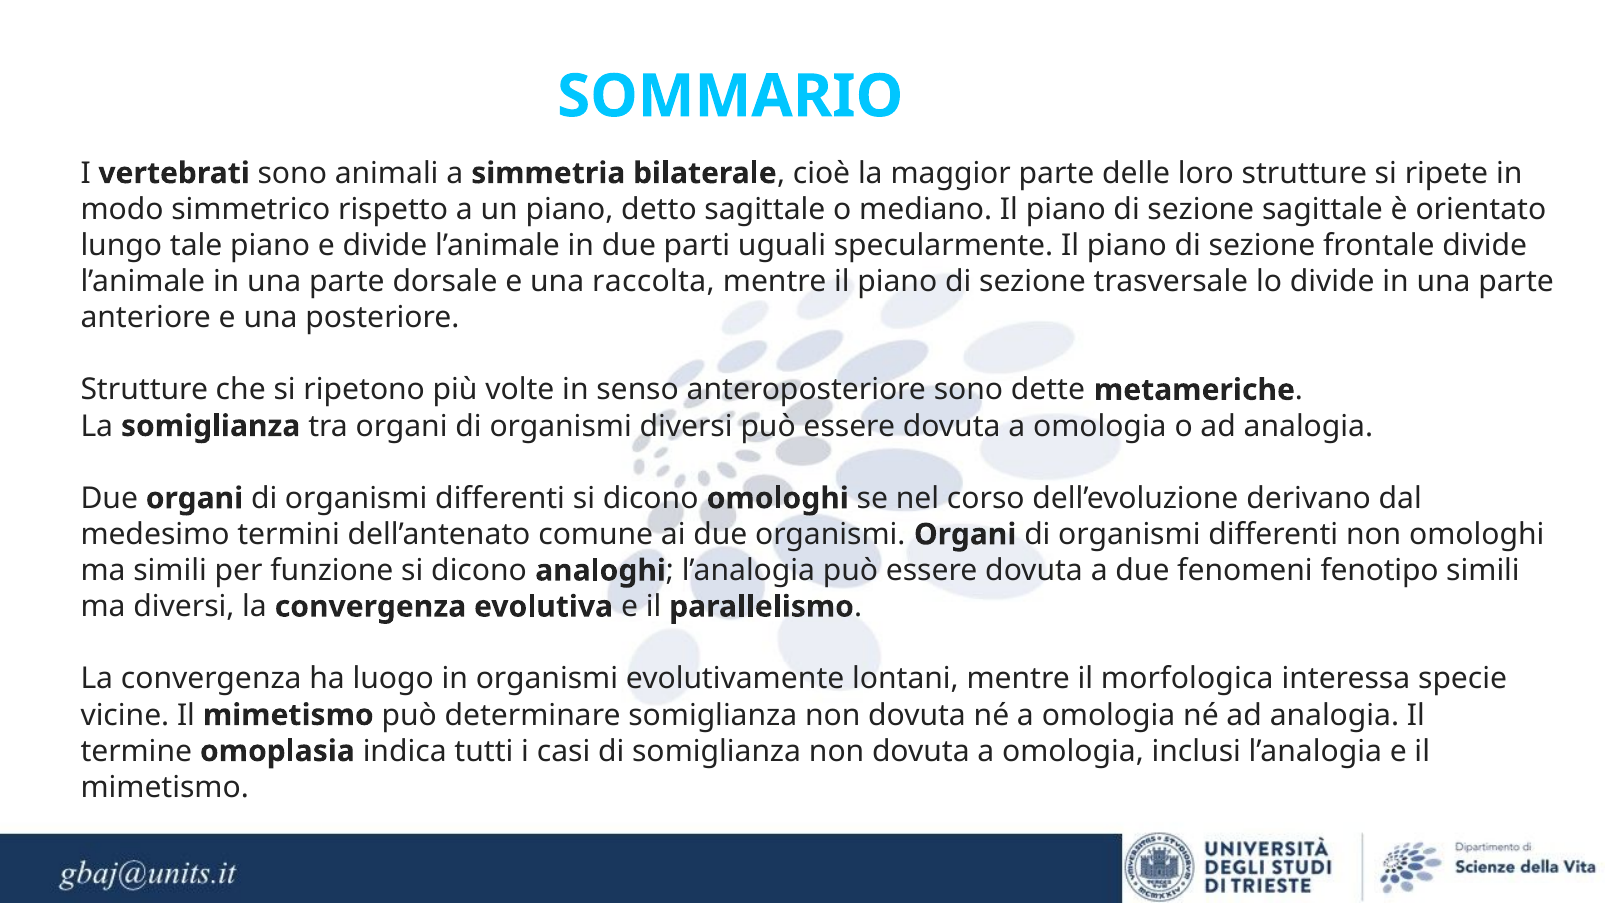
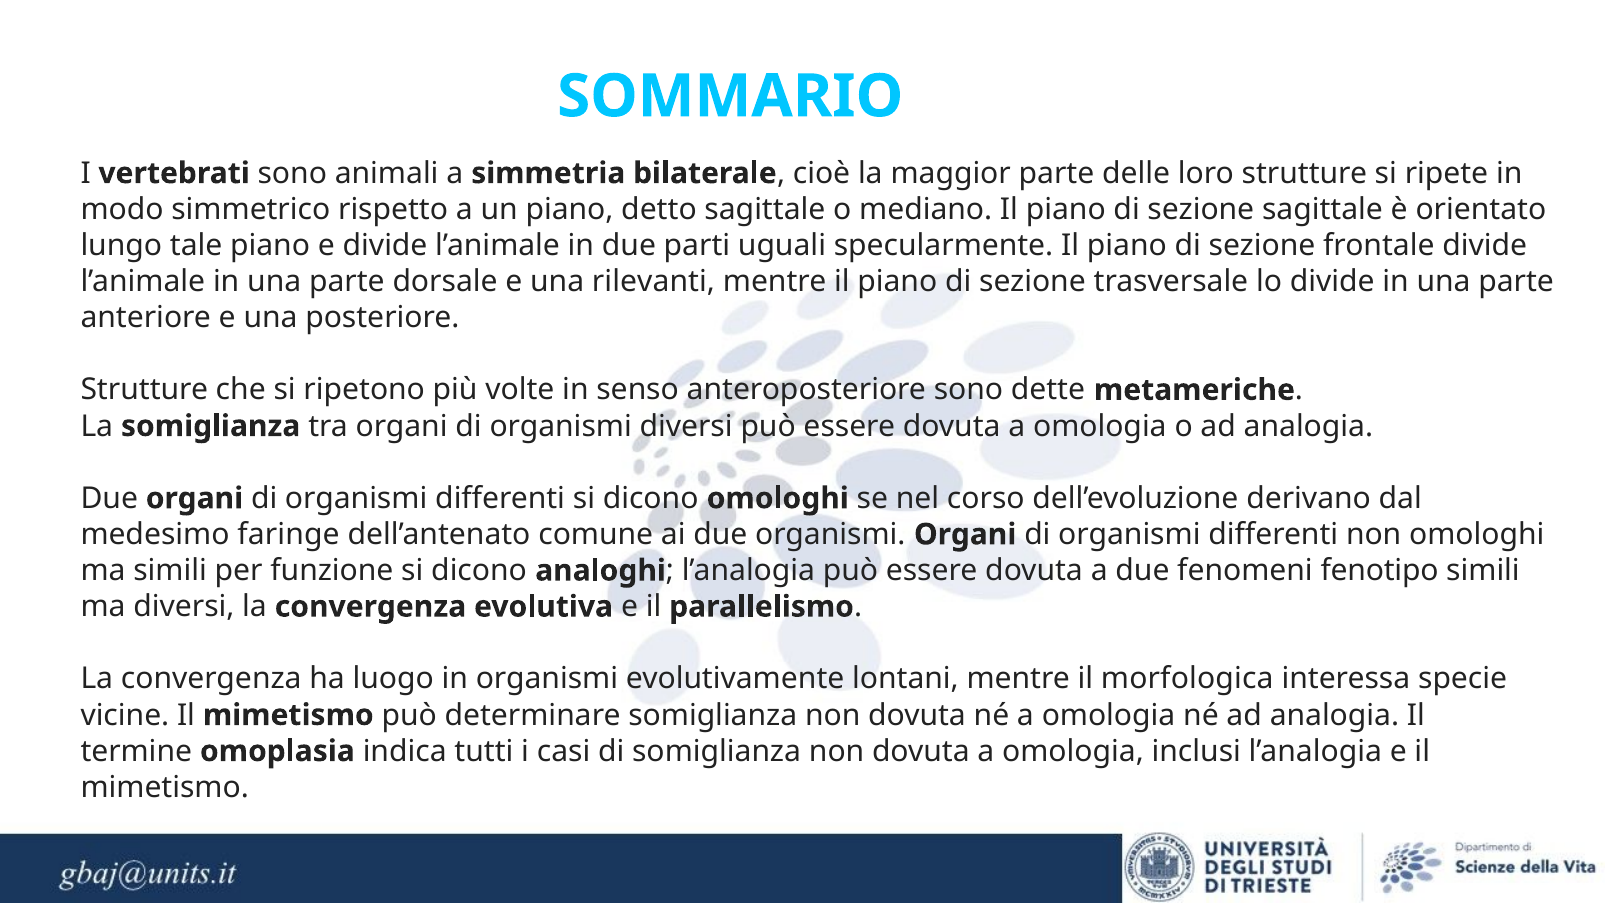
raccolta: raccolta -> rilevanti
termini: termini -> faringe
